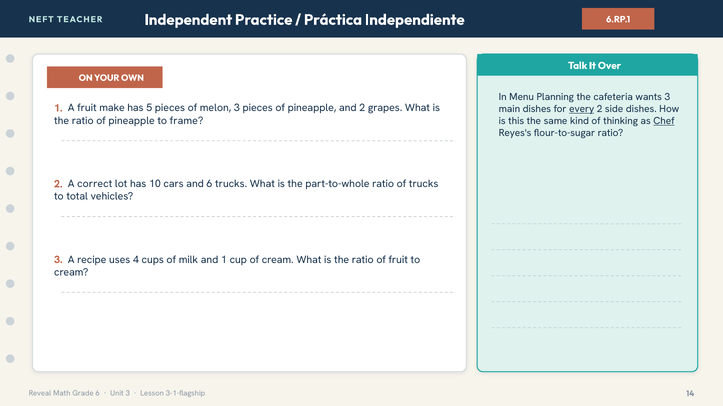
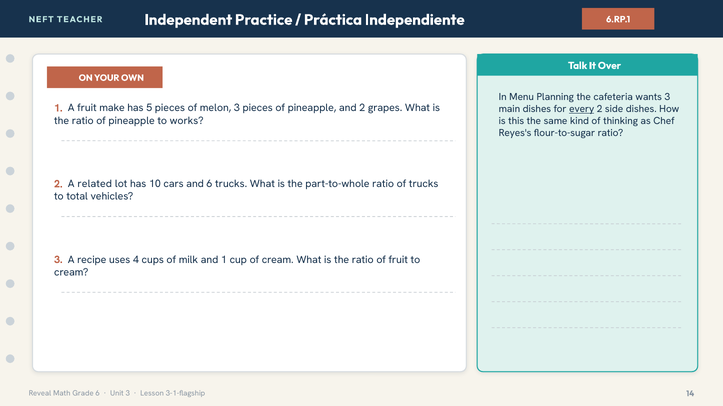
frame: frame -> works
Chef underline: present -> none
correct: correct -> related
